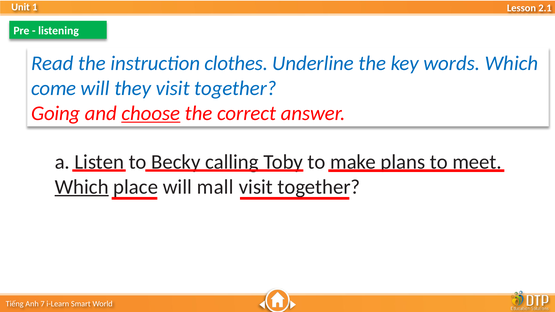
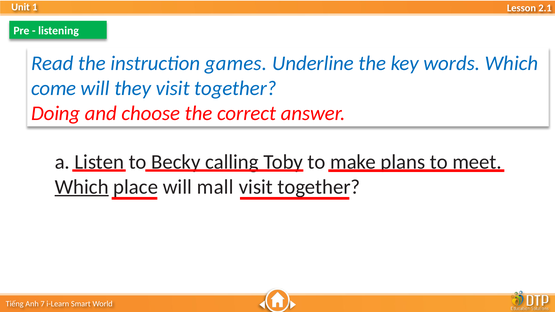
clothes: clothes -> games
Going: Going -> Doing
choose underline: present -> none
